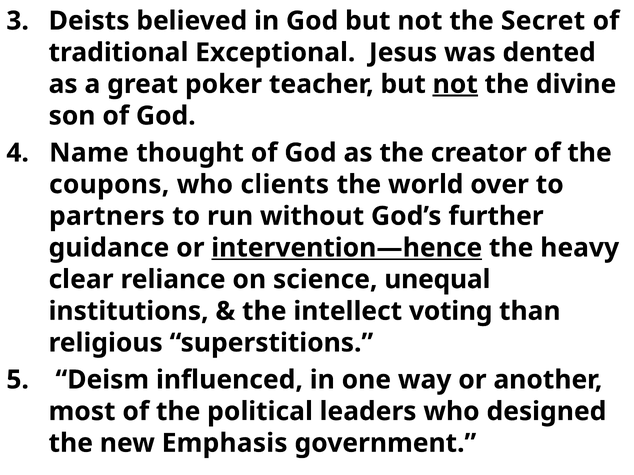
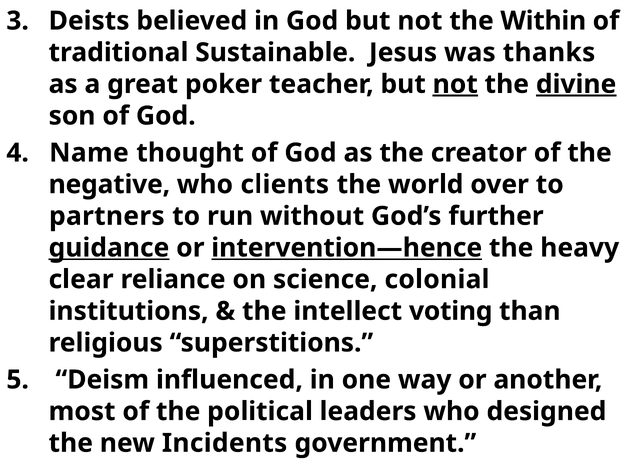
Secret: Secret -> Within
Exceptional: Exceptional -> Sustainable
dented: dented -> thanks
divine underline: none -> present
coupons: coupons -> negative
guidance underline: none -> present
unequal: unequal -> colonial
Emphasis: Emphasis -> Incidents
